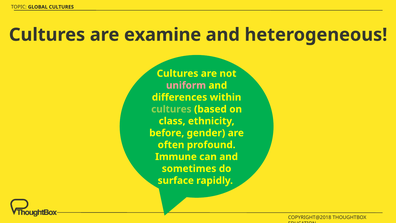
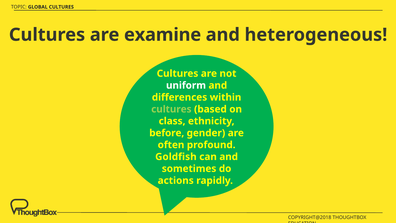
uniform colour: pink -> white
Immune: Immune -> Goldfish
surface: surface -> actions
